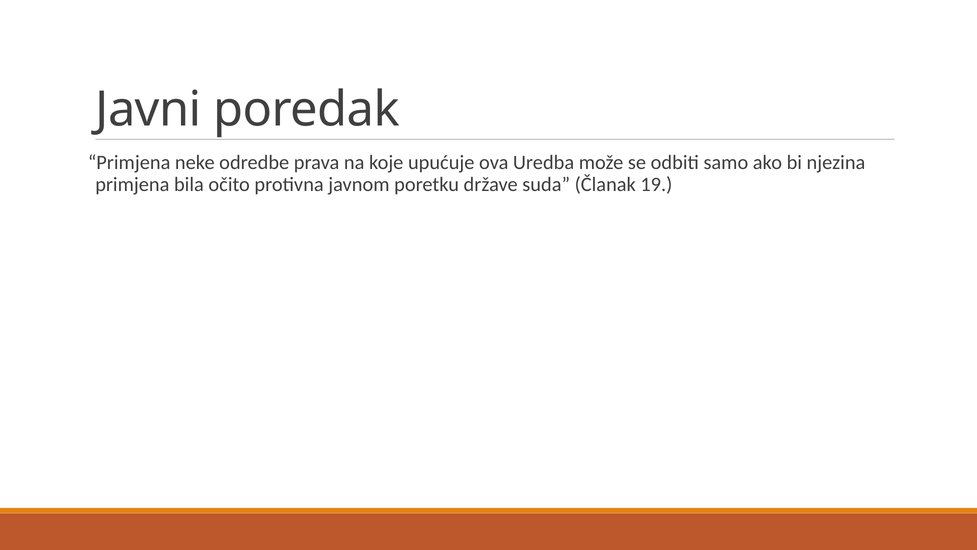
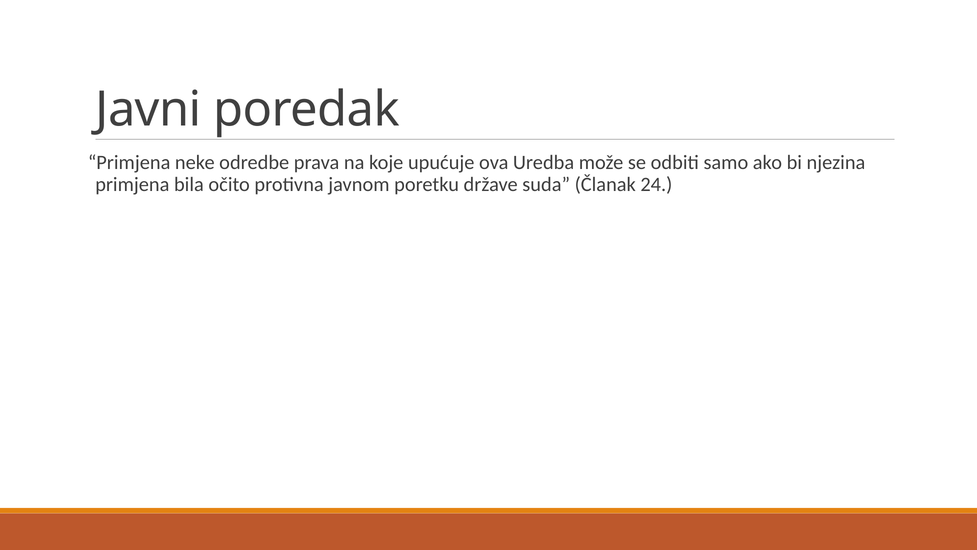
19: 19 -> 24
